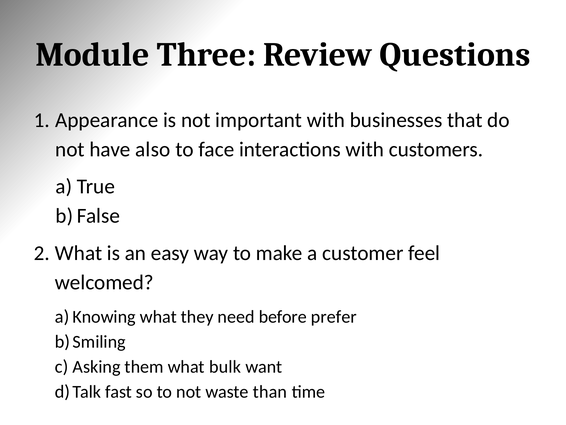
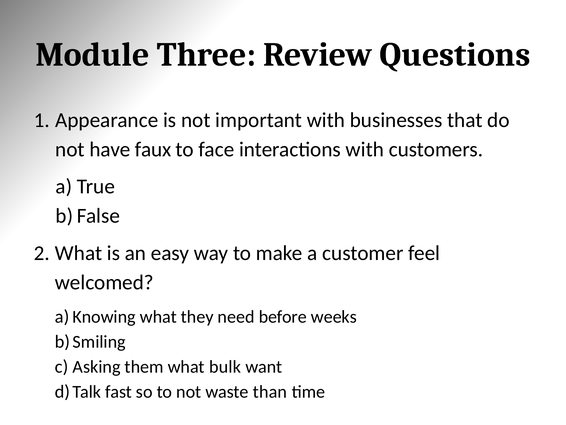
also: also -> faux
prefer: prefer -> weeks
